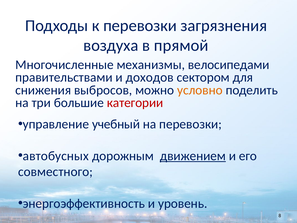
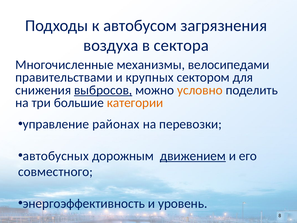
к перевозки: перевозки -> автобусом
прямой: прямой -> сектора
доходов: доходов -> крупных
выбросов underline: none -> present
категории colour: red -> orange
учебный: учебный -> районах
